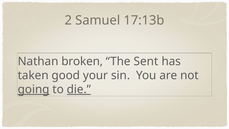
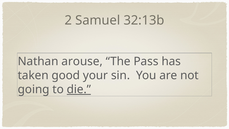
17:13b: 17:13b -> 32:13b
broken: broken -> arouse
Sent: Sent -> Pass
going underline: present -> none
